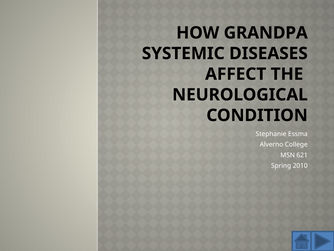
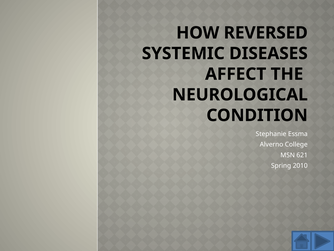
GRANDPA: GRANDPA -> REVERSED
